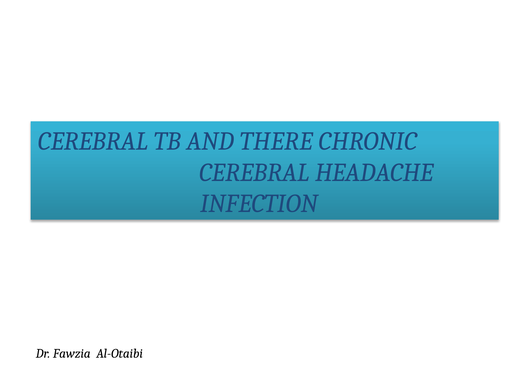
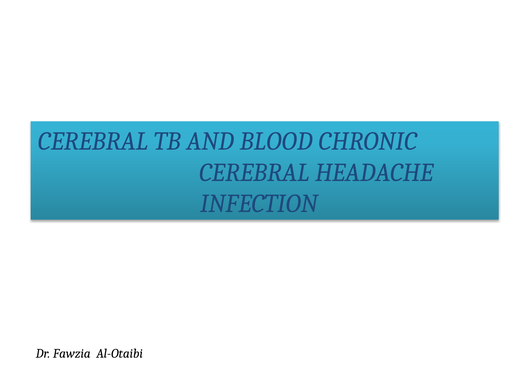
THERE: THERE -> BLOOD
